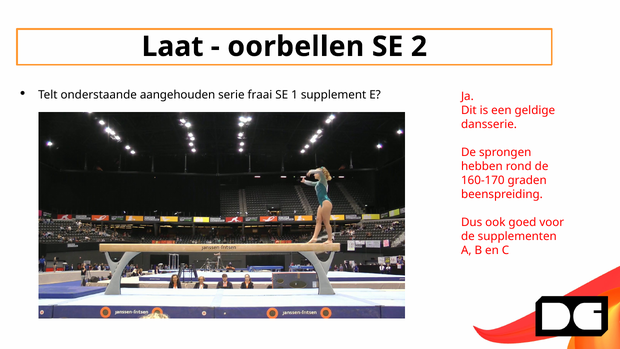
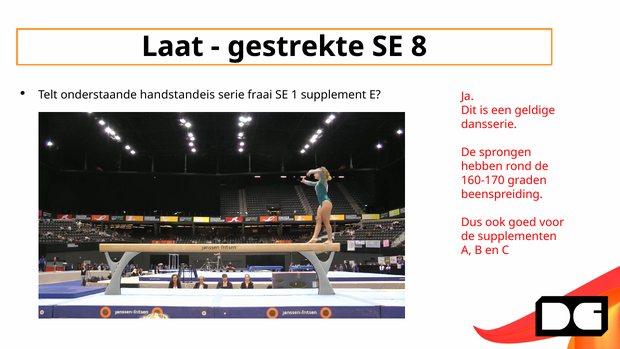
oorbellen: oorbellen -> gestrekte
2: 2 -> 8
aangehouden: aangehouden -> handstandeis
